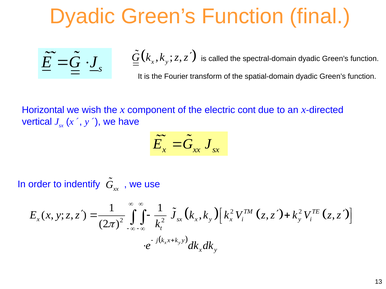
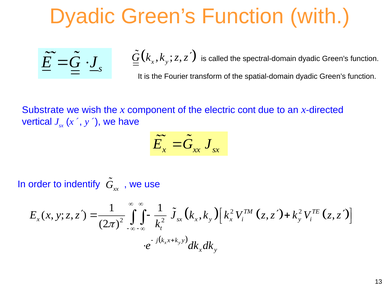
final: final -> with
Horizontal: Horizontal -> Substrate
